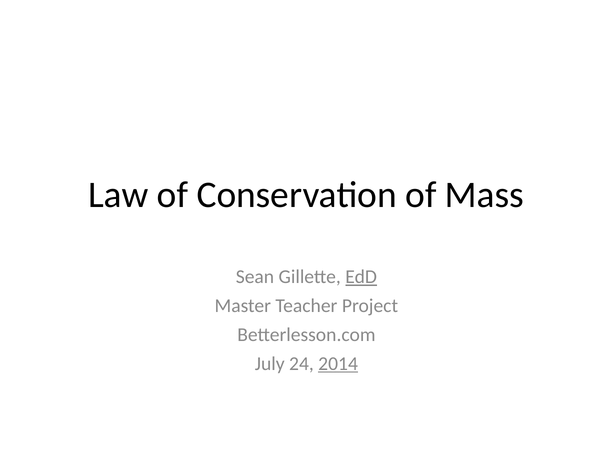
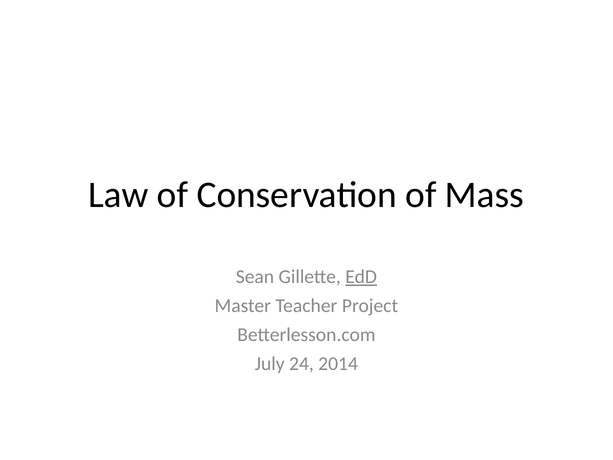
2014 underline: present -> none
